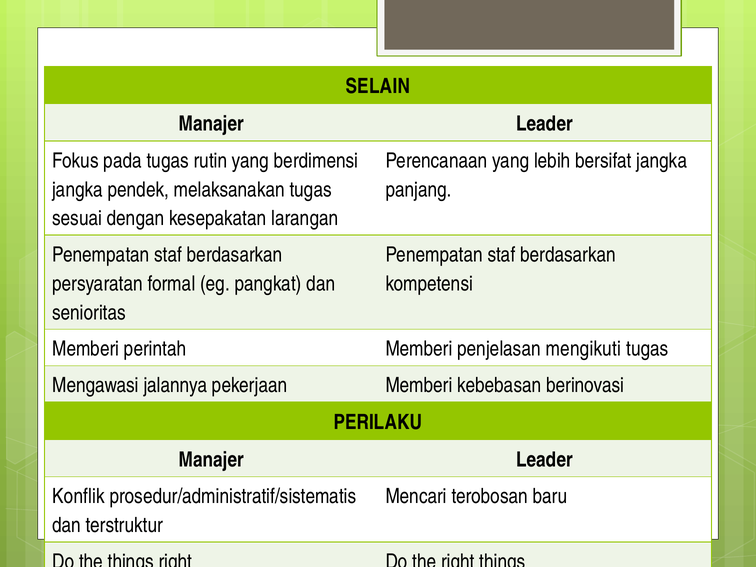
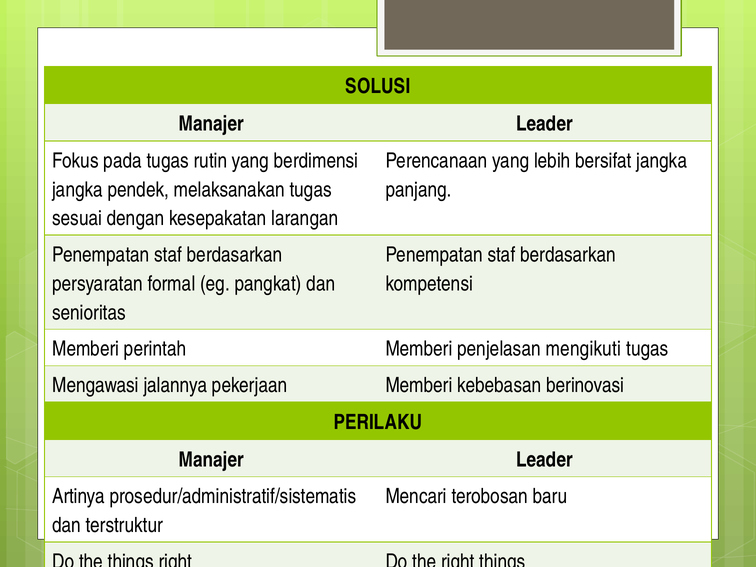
SELAIN: SELAIN -> SOLUSI
Konflik: Konflik -> Artinya
